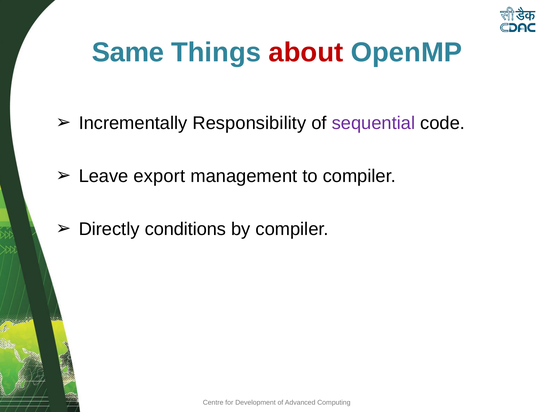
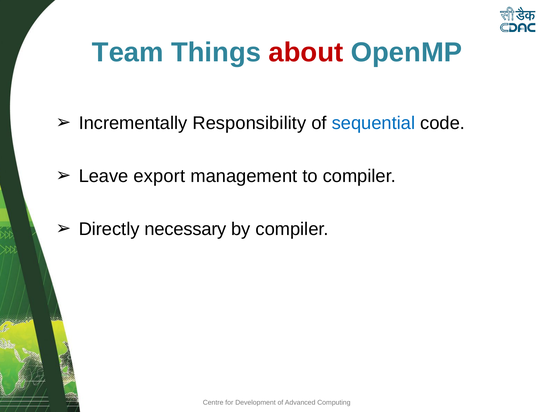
Same: Same -> Team
sequential colour: purple -> blue
conditions: conditions -> necessary
